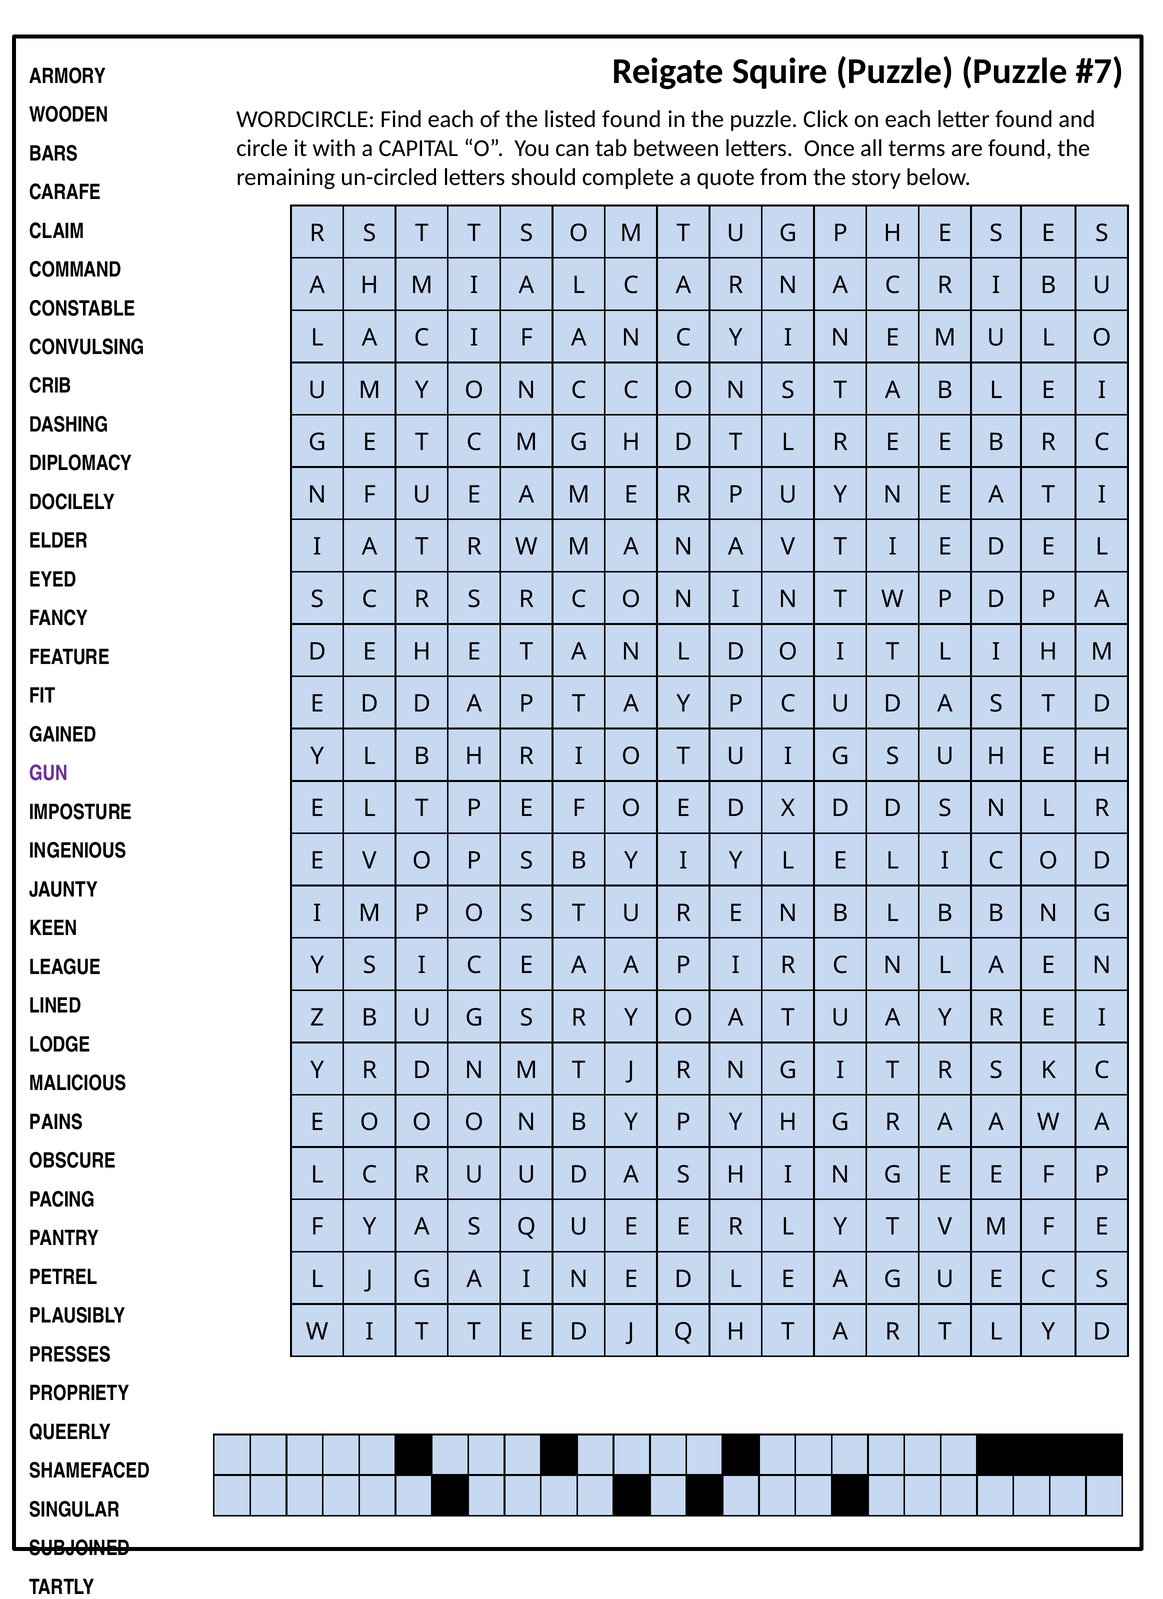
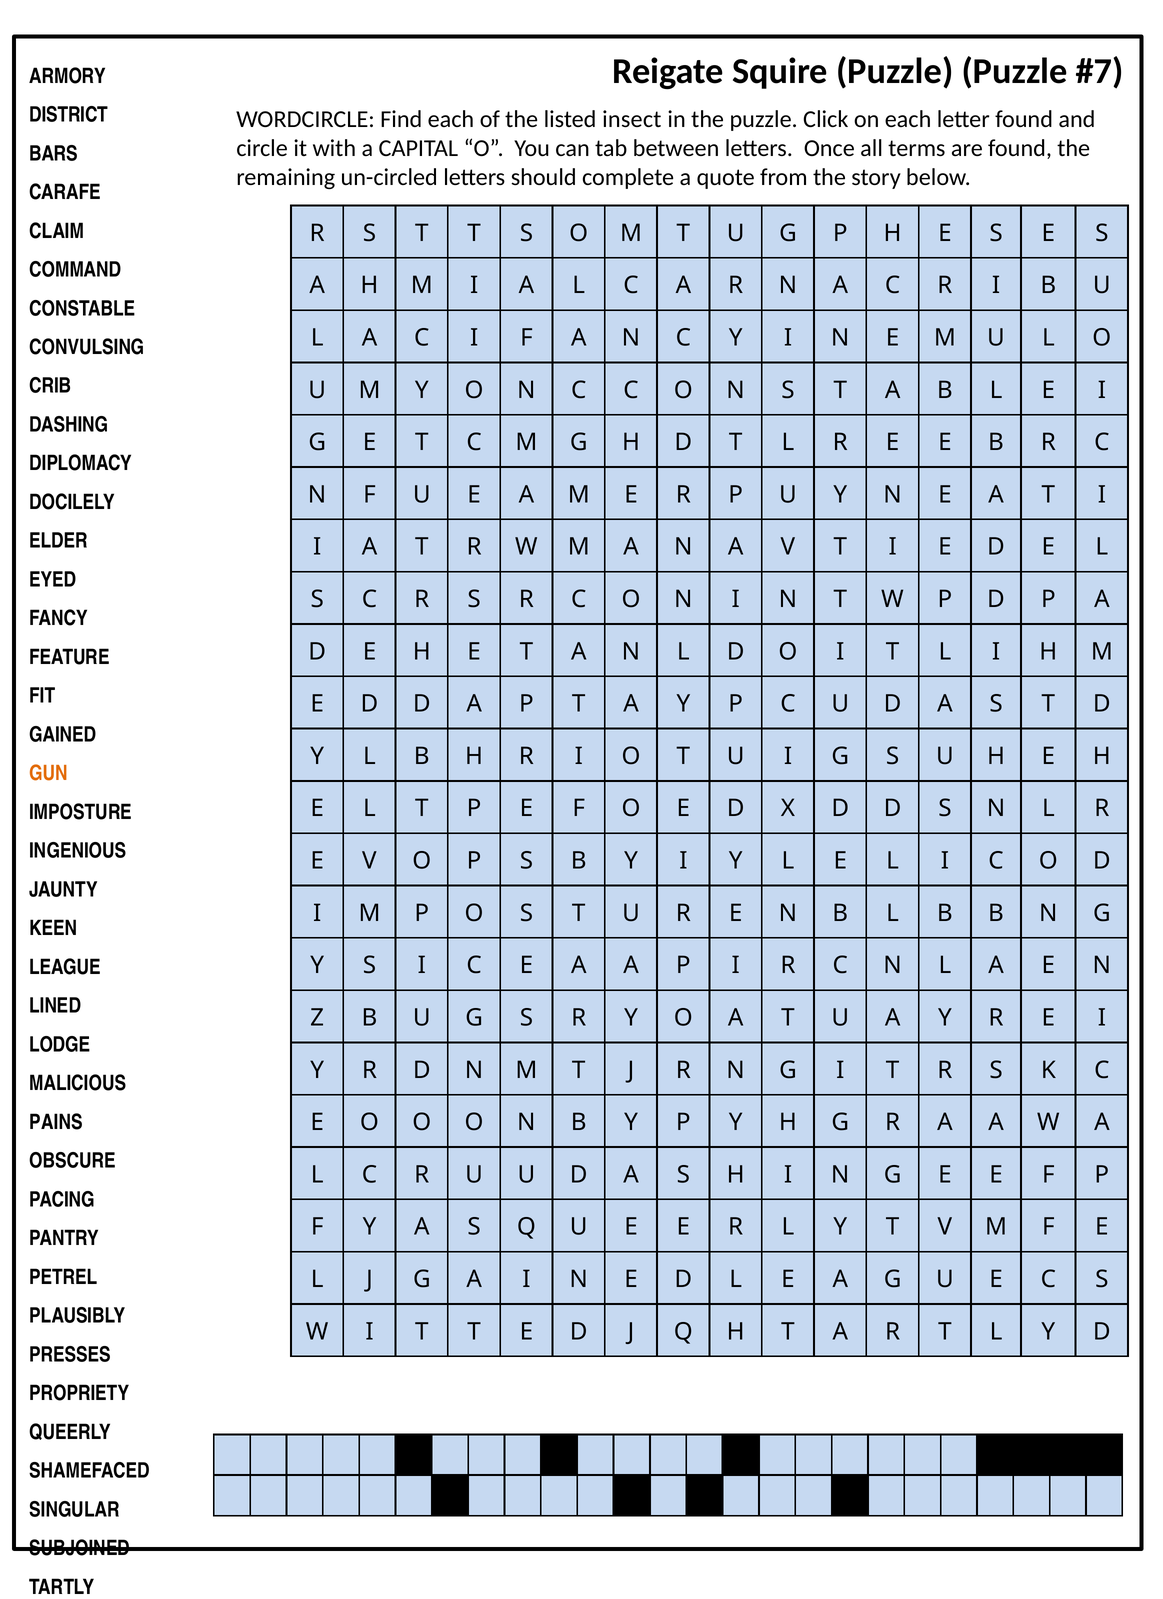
WOODEN: WOODEN -> DISTRICT
listed found: found -> insect
GUN colour: purple -> orange
